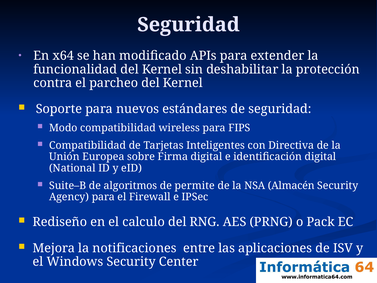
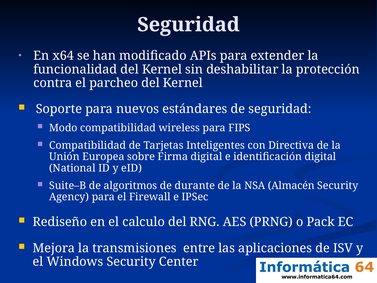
permite: permite -> durante
notificaciones: notificaciones -> transmisiones
